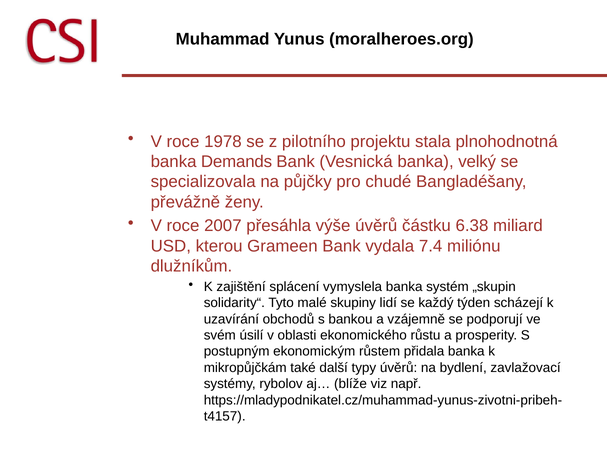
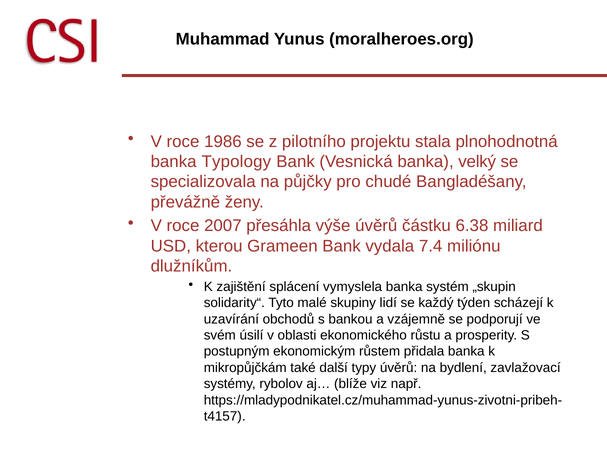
1978: 1978 -> 1986
Demands: Demands -> Typology
